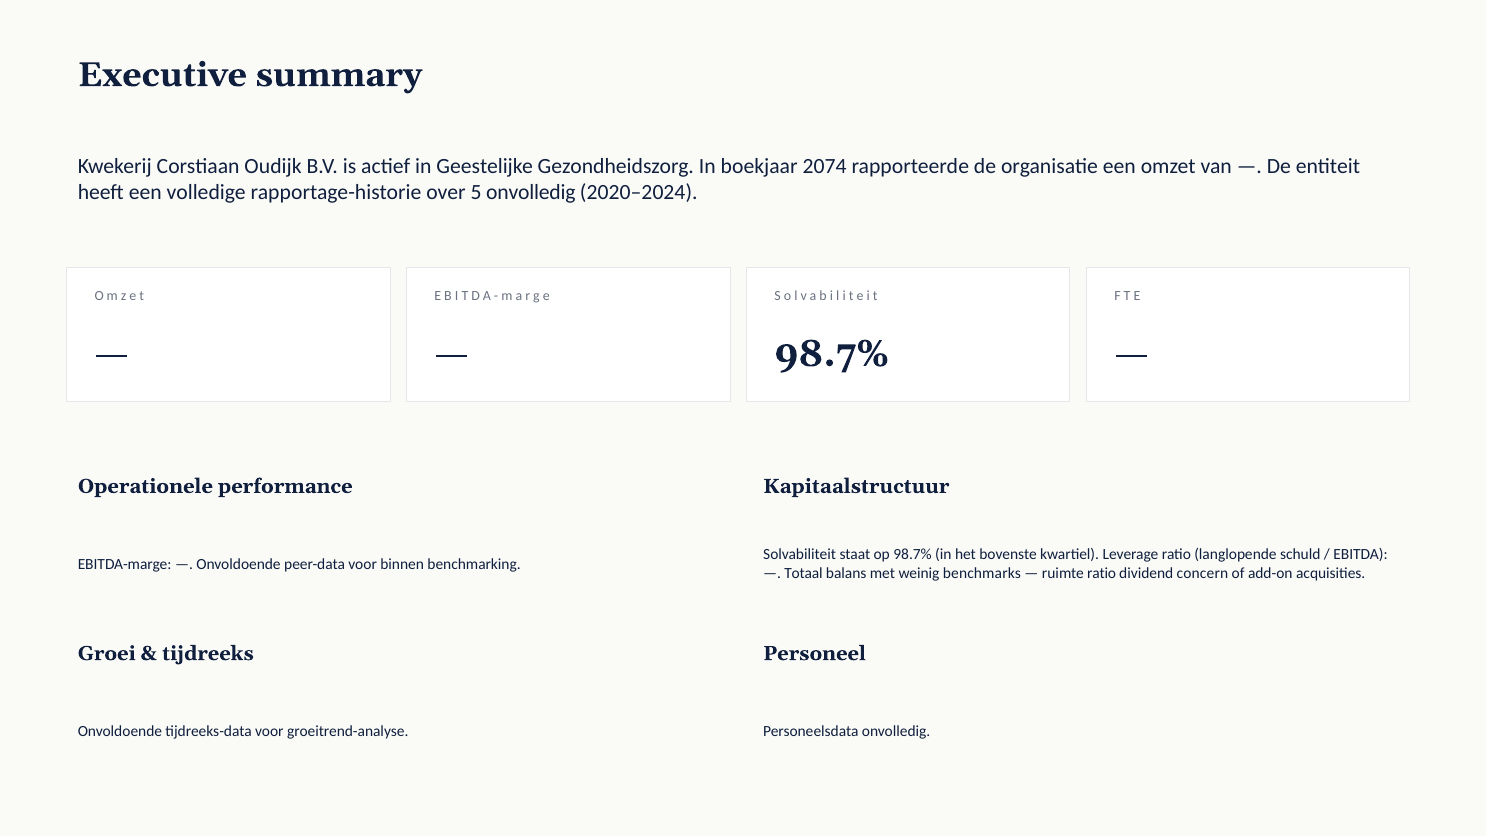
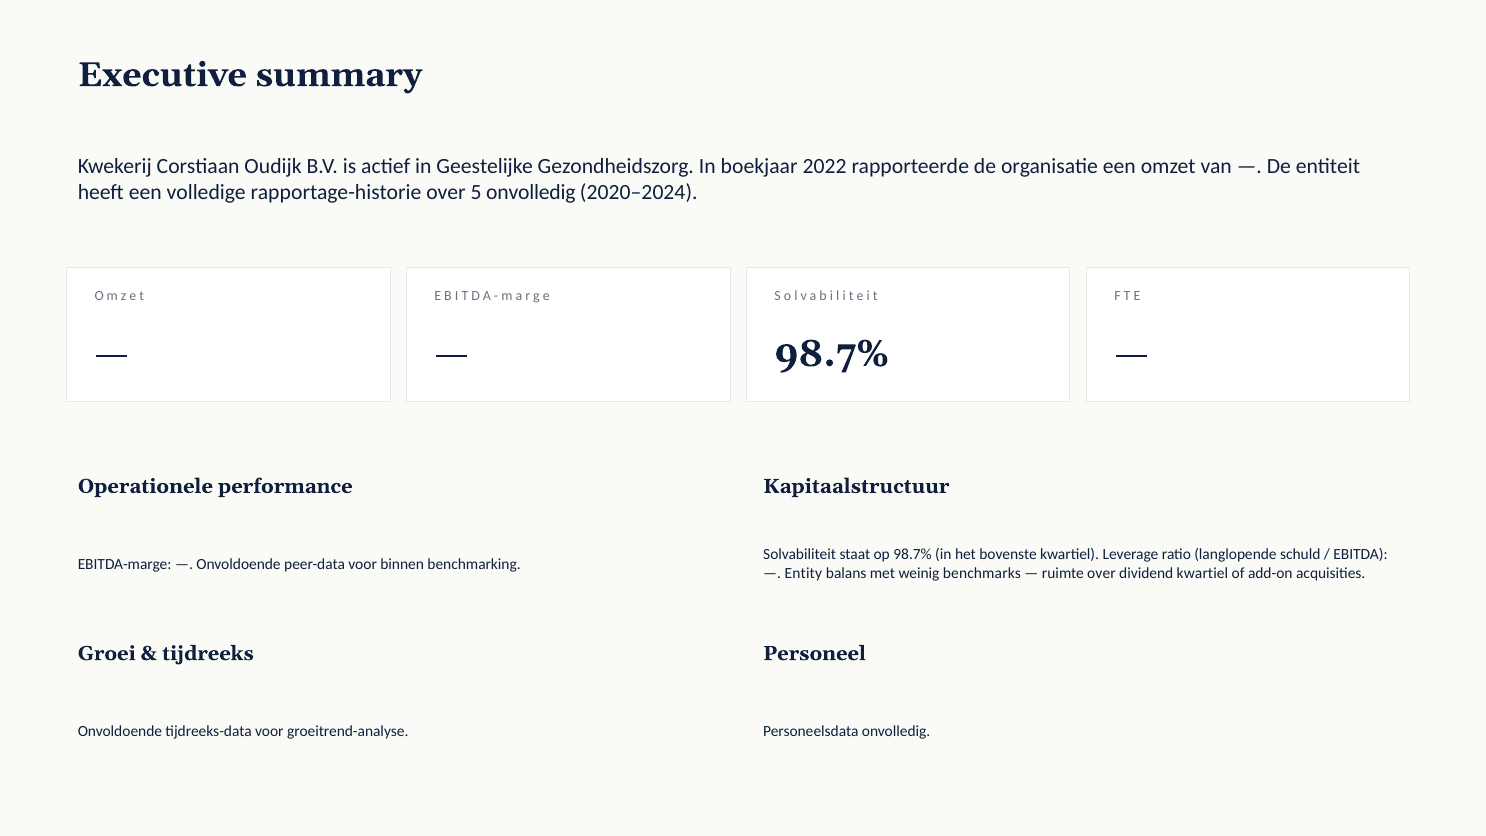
2074: 2074 -> 2022
Totaal: Totaal -> Entity
ruimte ratio: ratio -> over
dividend concern: concern -> kwartiel
